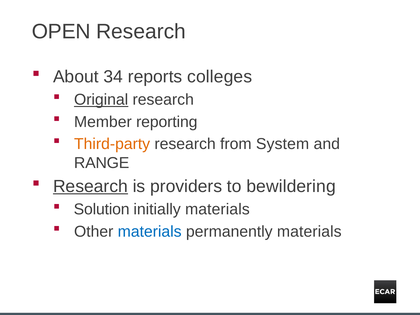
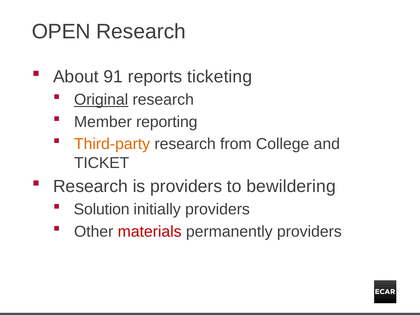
34: 34 -> 91
colleges: colleges -> ticketing
System: System -> College
RANGE: RANGE -> TICKET
Research at (90, 186) underline: present -> none
initially materials: materials -> providers
materials at (150, 232) colour: blue -> red
permanently materials: materials -> providers
